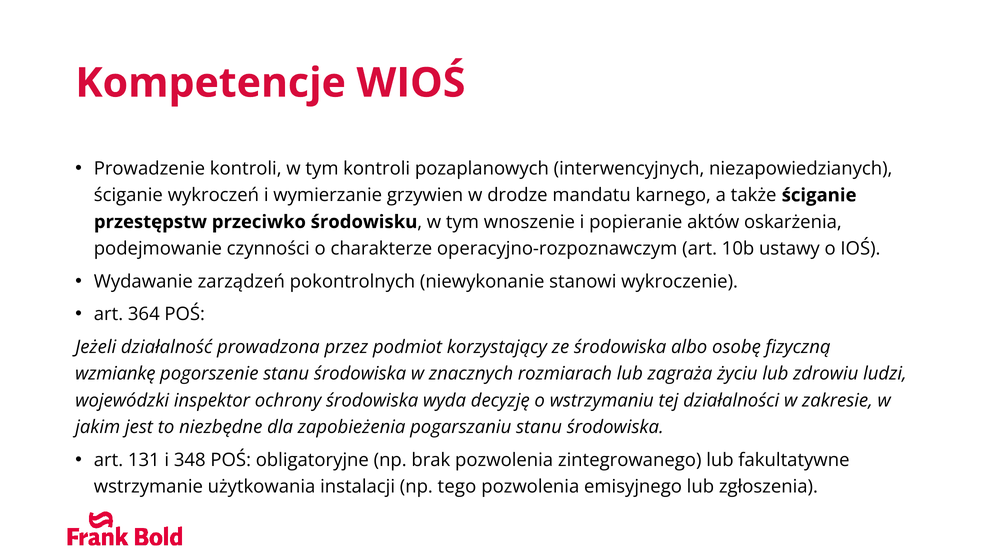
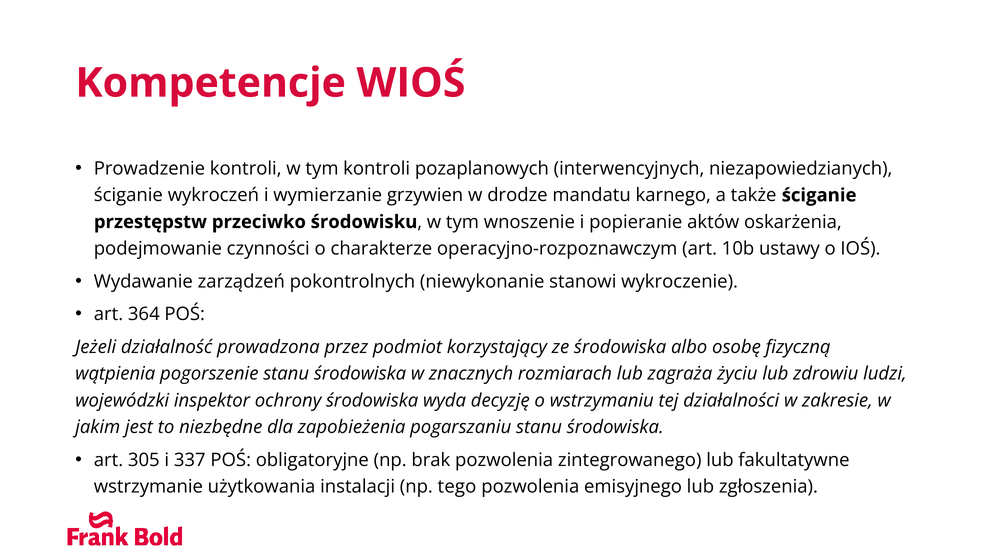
wzmiankę: wzmiankę -> wątpienia
131: 131 -> 305
348: 348 -> 337
